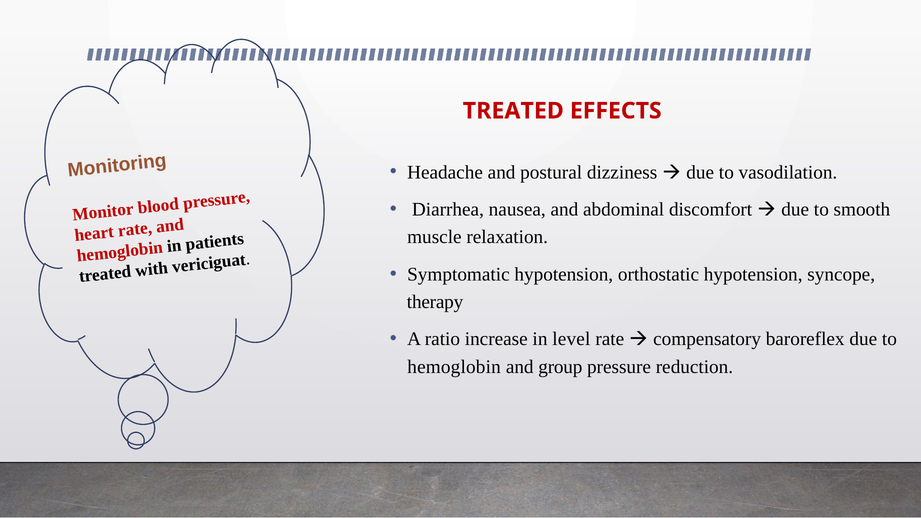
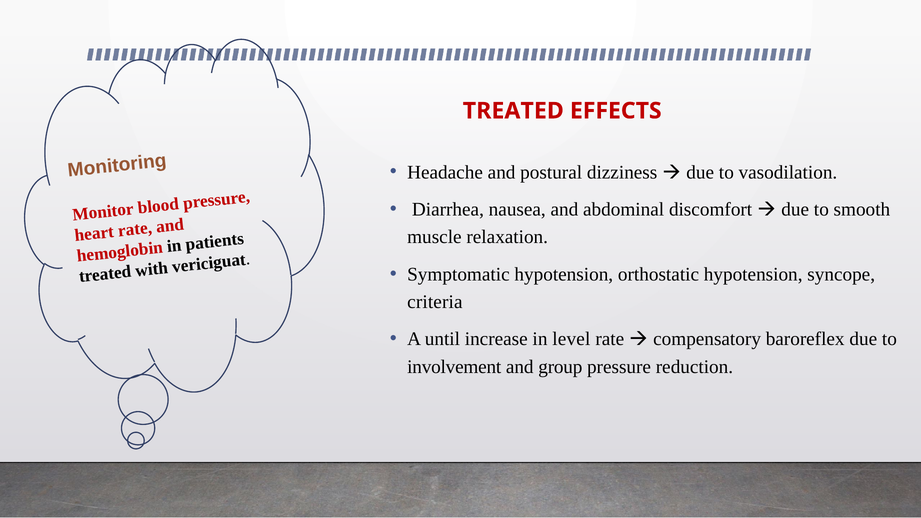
therapy: therapy -> criteria
ratio: ratio -> until
hemoglobin at (454, 367): hemoglobin -> involvement
